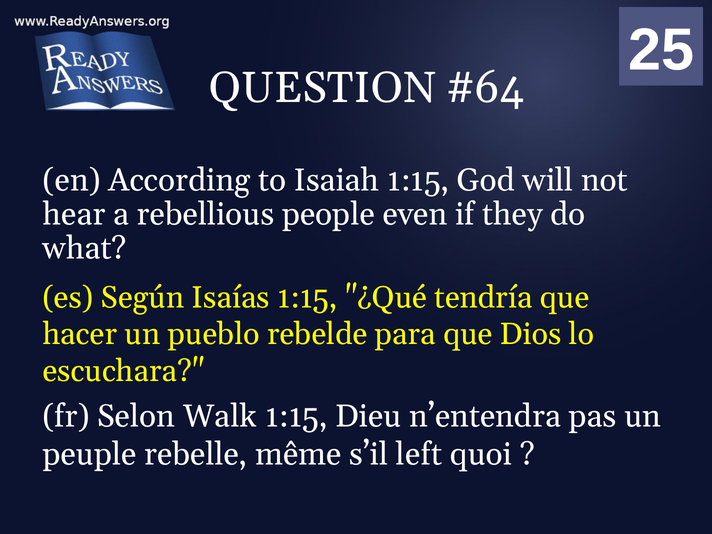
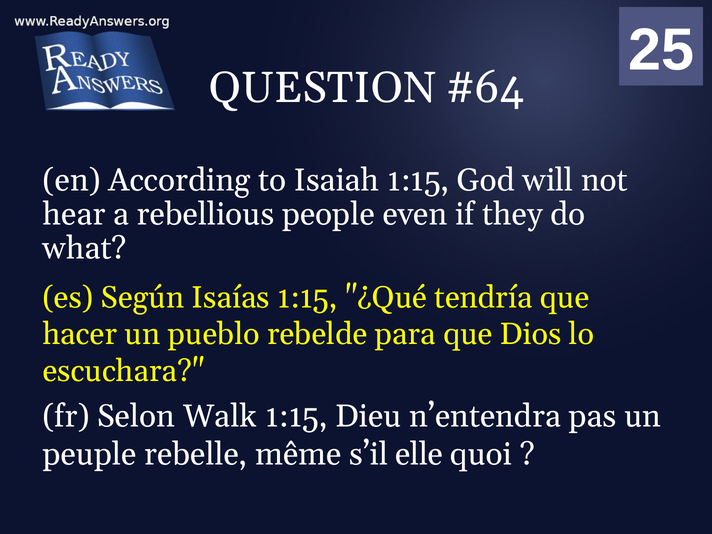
left: left -> elle
